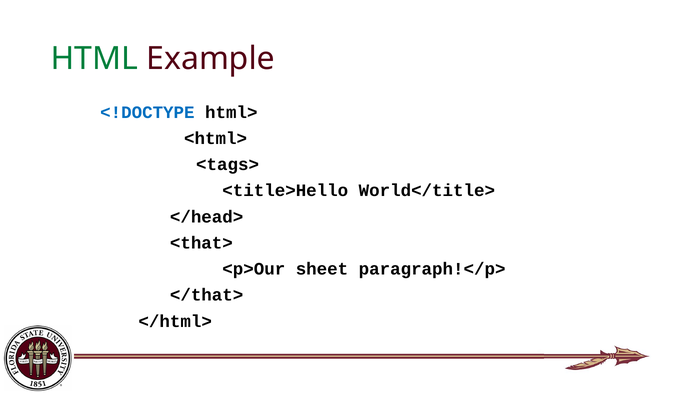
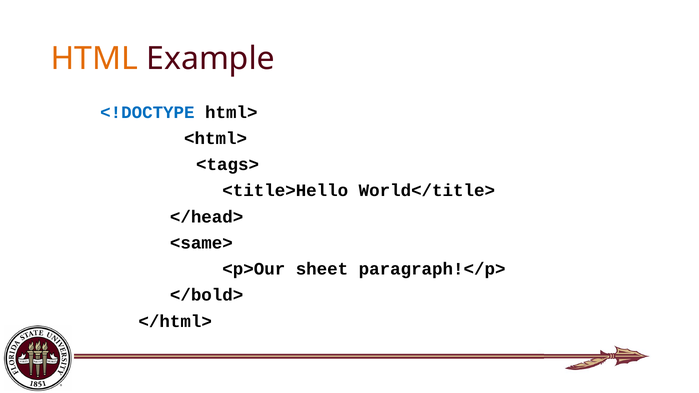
HTML colour: green -> orange
<that>: <that> -> <same>
</that>: </that> -> </bold>
